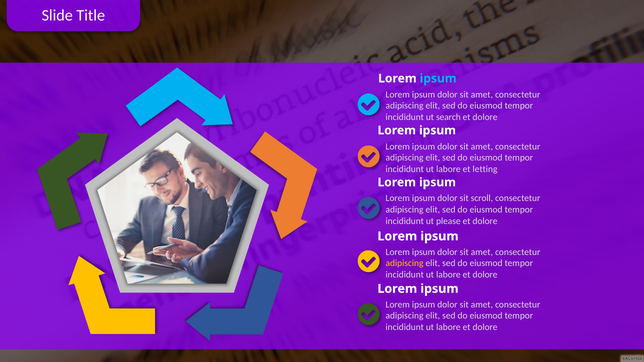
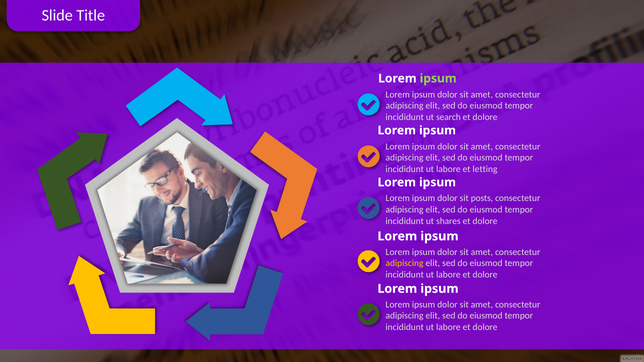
ipsum at (438, 78) colour: light blue -> light green
scroll: scroll -> posts
please: please -> shares
